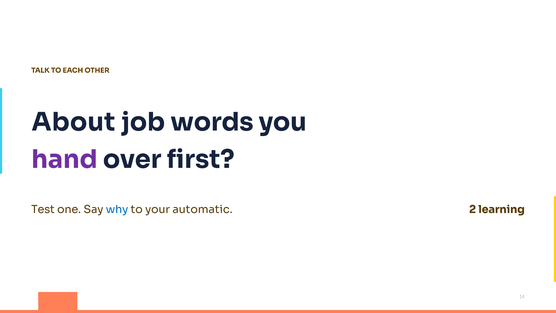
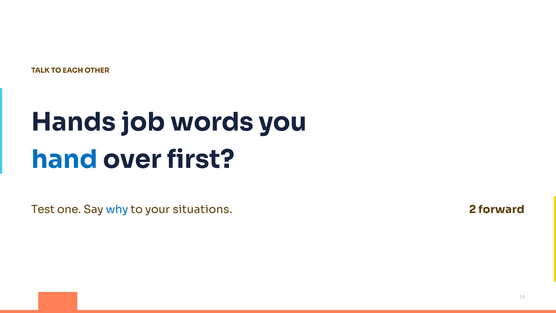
About: About -> Hands
hand colour: purple -> blue
automatic: automatic -> situations
learning: learning -> forward
